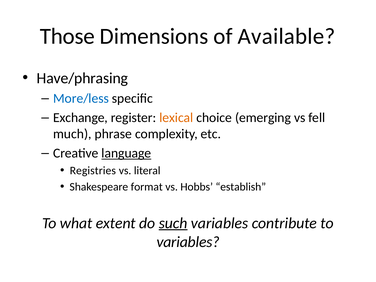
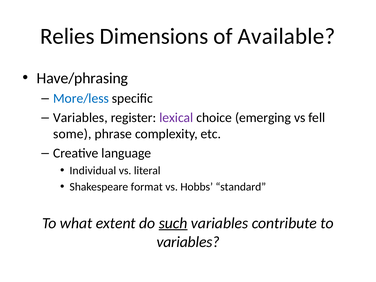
Those: Those -> Relies
Exchange at (80, 118): Exchange -> Variables
lexical colour: orange -> purple
much: much -> some
language underline: present -> none
Registries: Registries -> Individual
establish: establish -> standard
